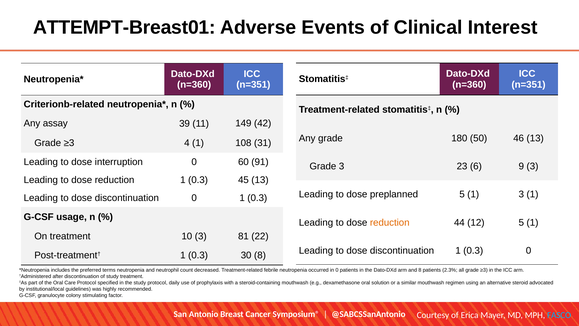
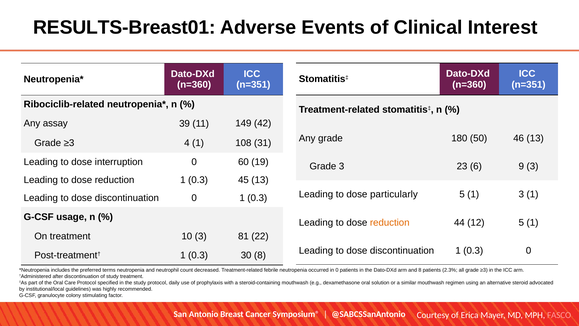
ATTEMPT-Breast01: ATTEMPT-Breast01 -> RESULTS-Breast01
Criterionb-related: Criterionb-related -> Ribociclib-related
91: 91 -> 19
preplanned: preplanned -> particularly
FASCO colour: light blue -> pink
